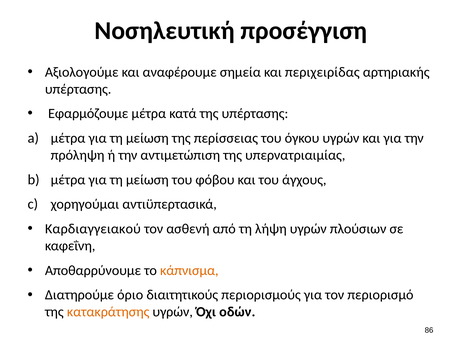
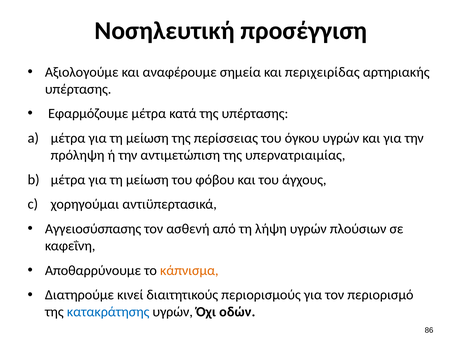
Καρδιαγγειακού: Καρδιαγγειακού -> Αγγειοσύσπασης
όριο: όριο -> κινεί
κατακράτησης colour: orange -> blue
